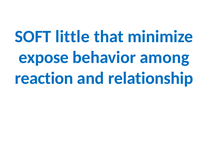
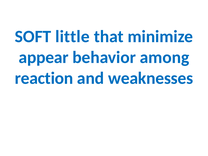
expose: expose -> appear
relationship: relationship -> weaknesses
